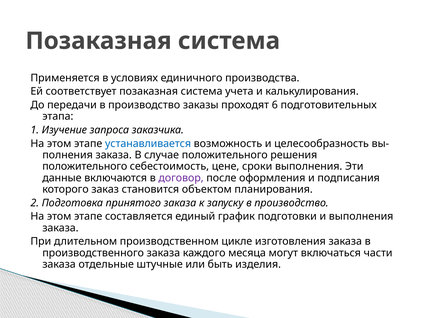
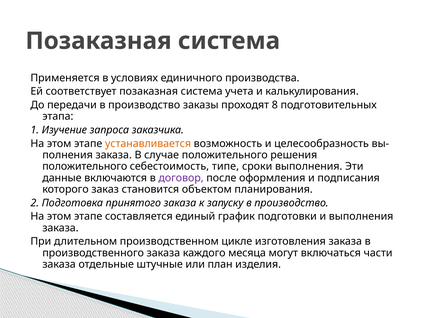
6: 6 -> 8
устанавливается colour: blue -> orange
цене: цене -> типе
быть: быть -> план
